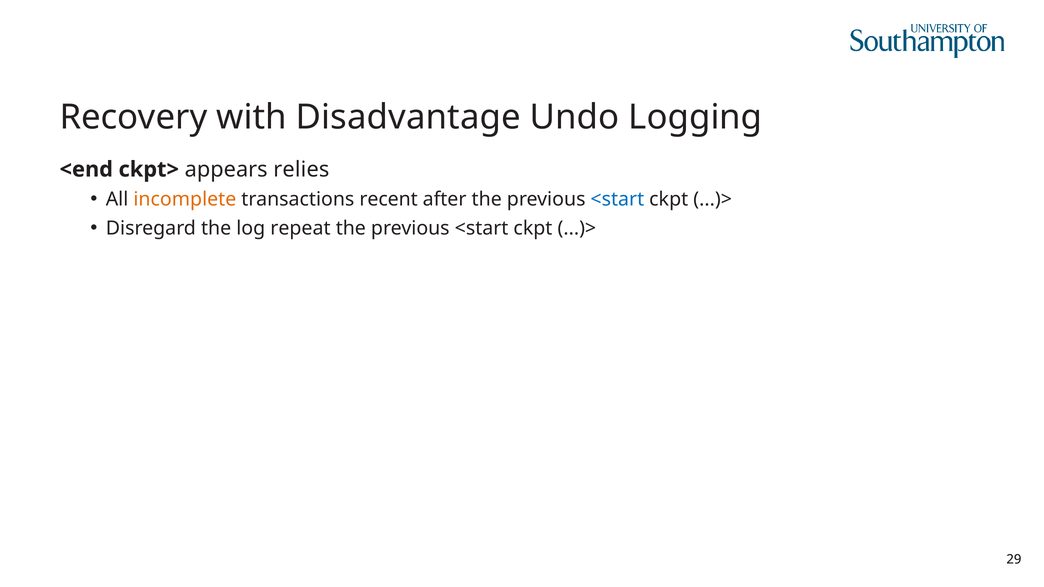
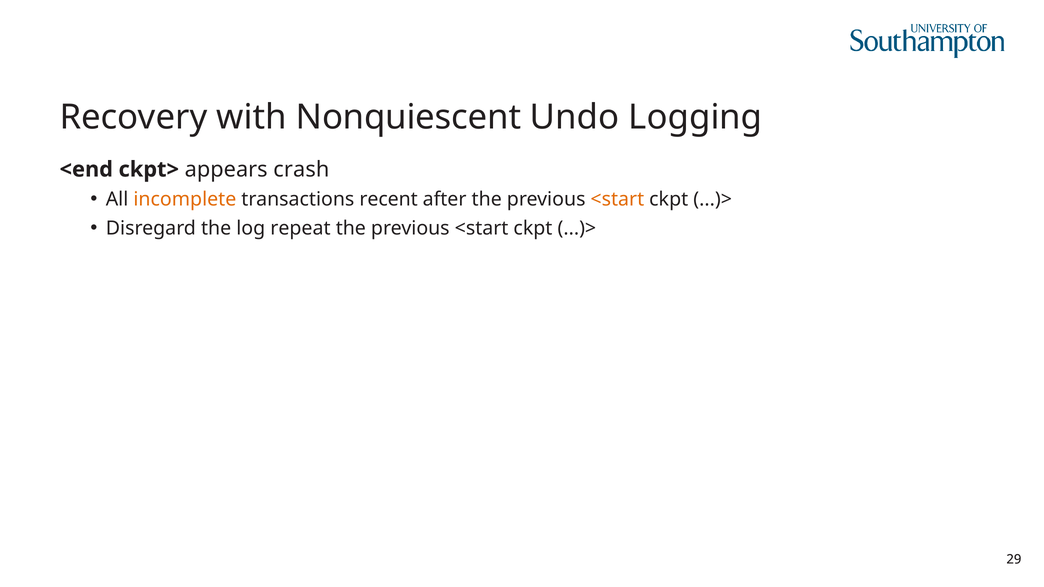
Disadvantage: Disadvantage -> Nonquiescent
relies: relies -> crash
<start at (617, 200) colour: blue -> orange
